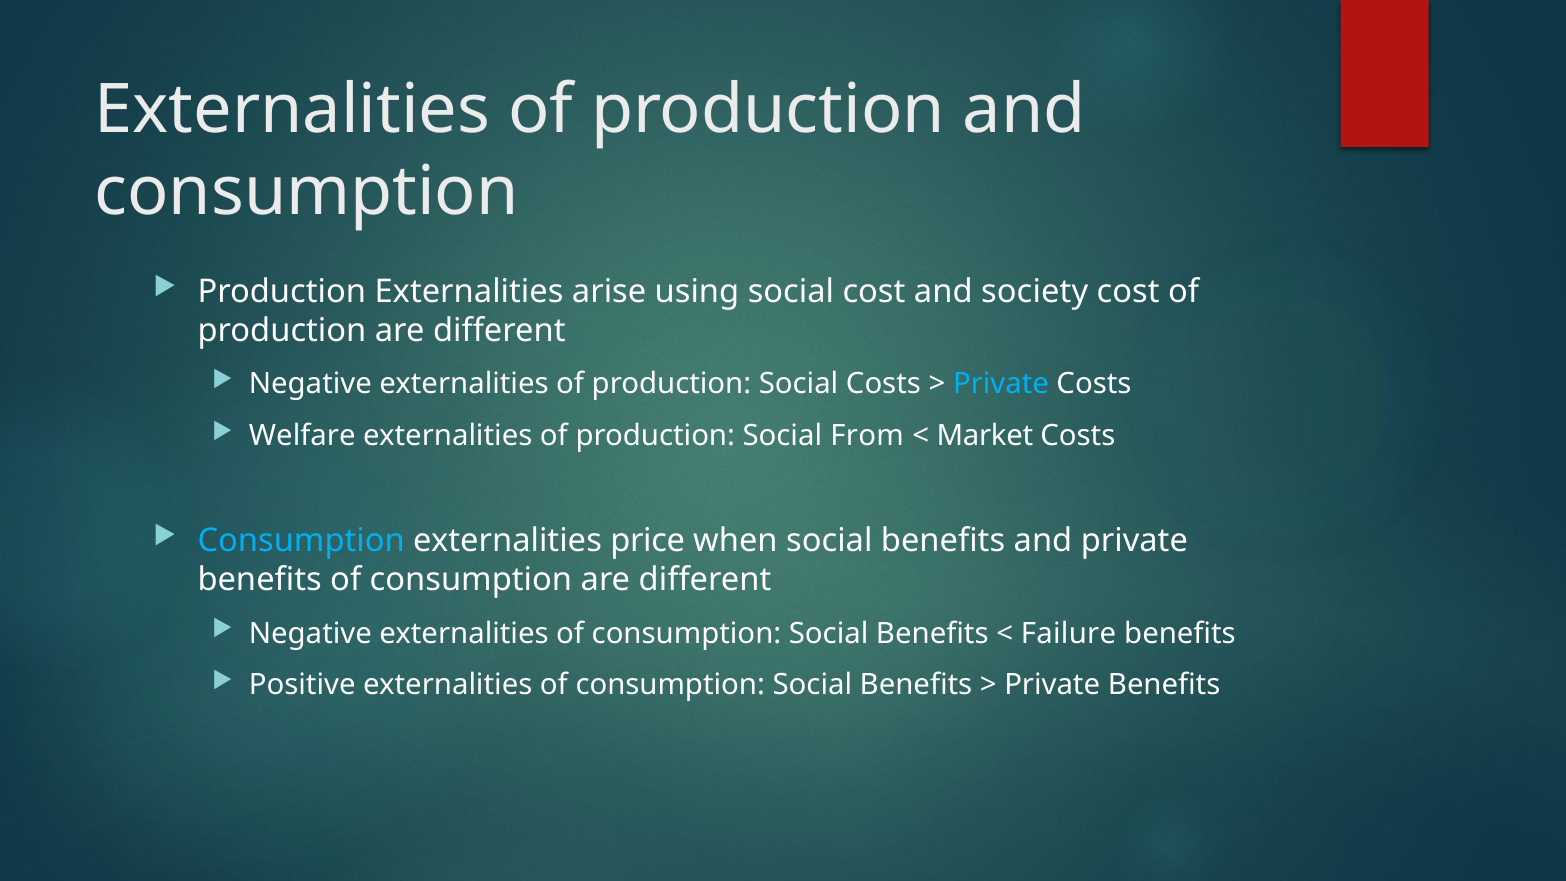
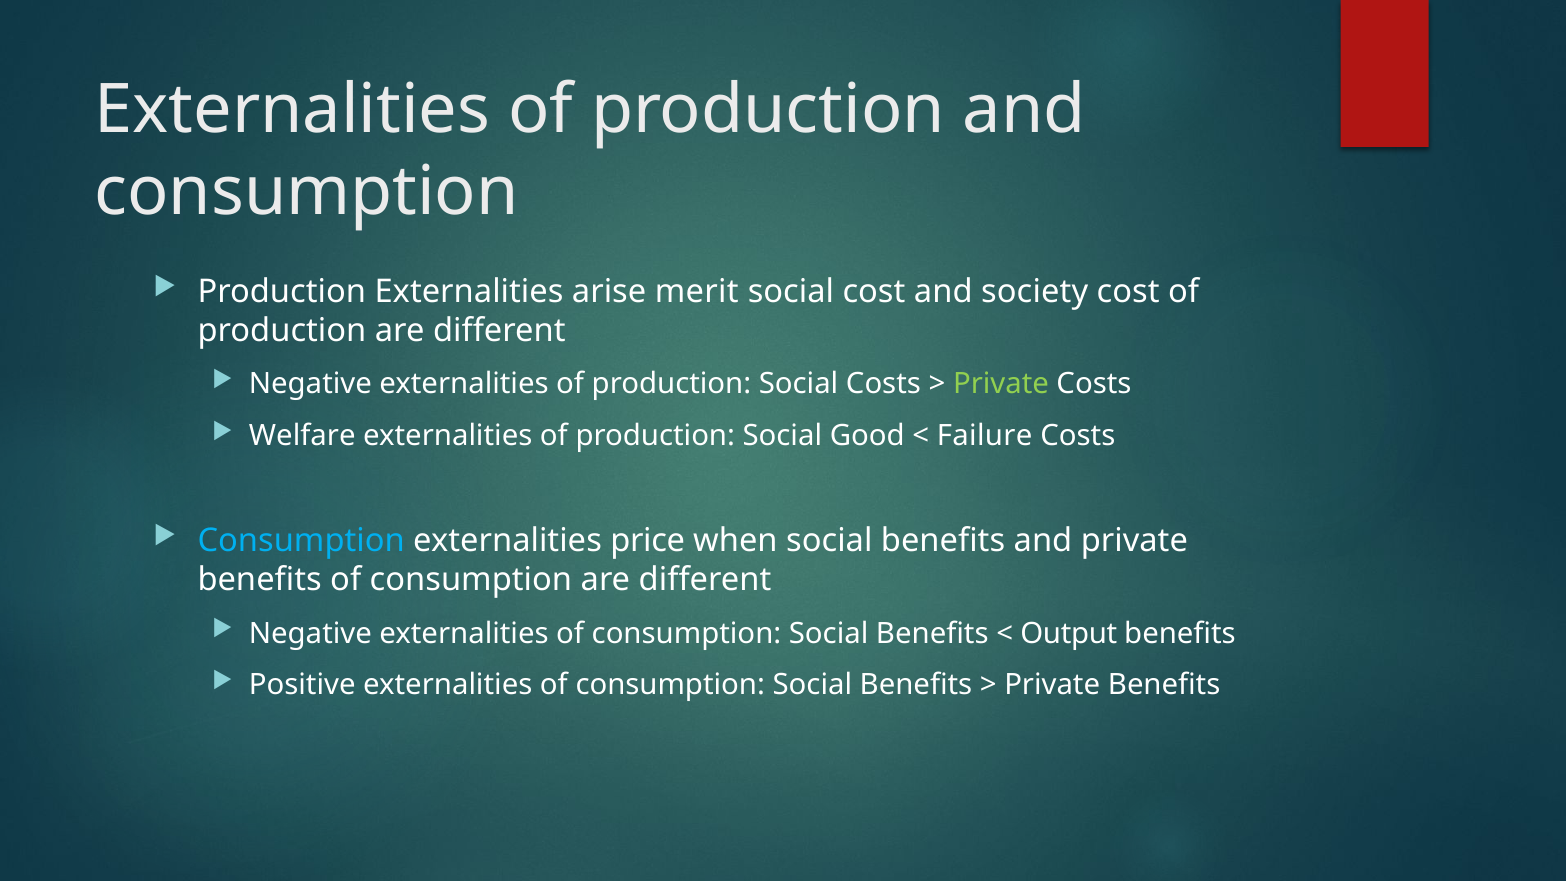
using: using -> merit
Private at (1001, 384) colour: light blue -> light green
From: From -> Good
Market: Market -> Failure
Failure: Failure -> Output
